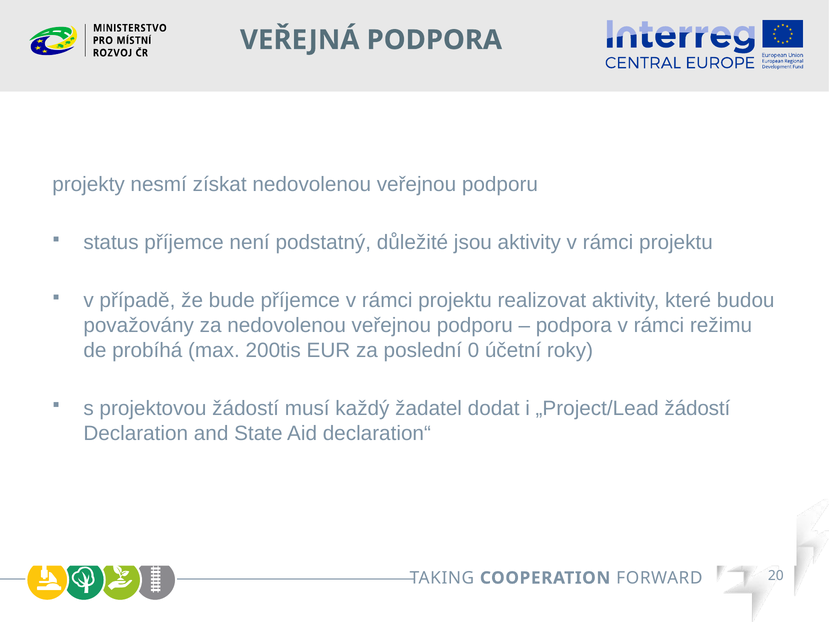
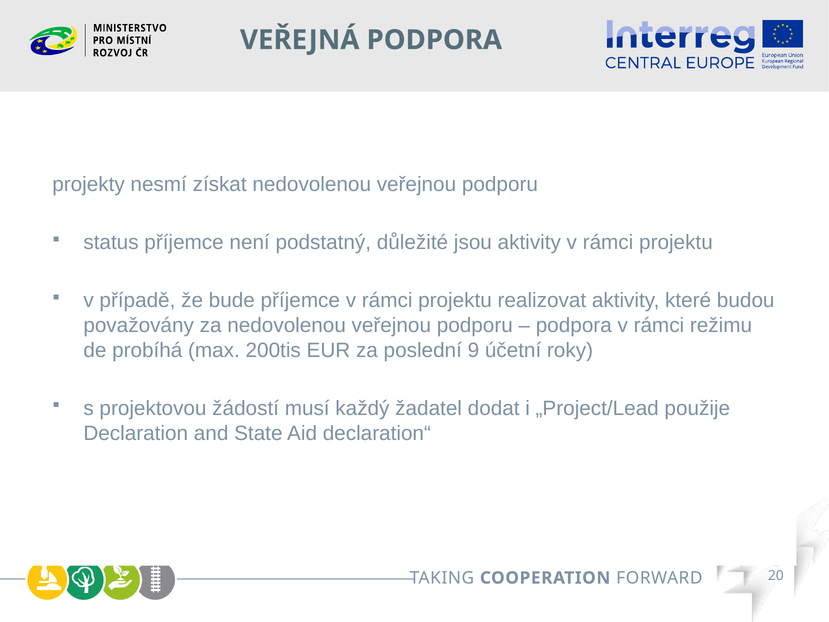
0: 0 -> 9
„Project/Lead žádostí: žádostí -> použije
